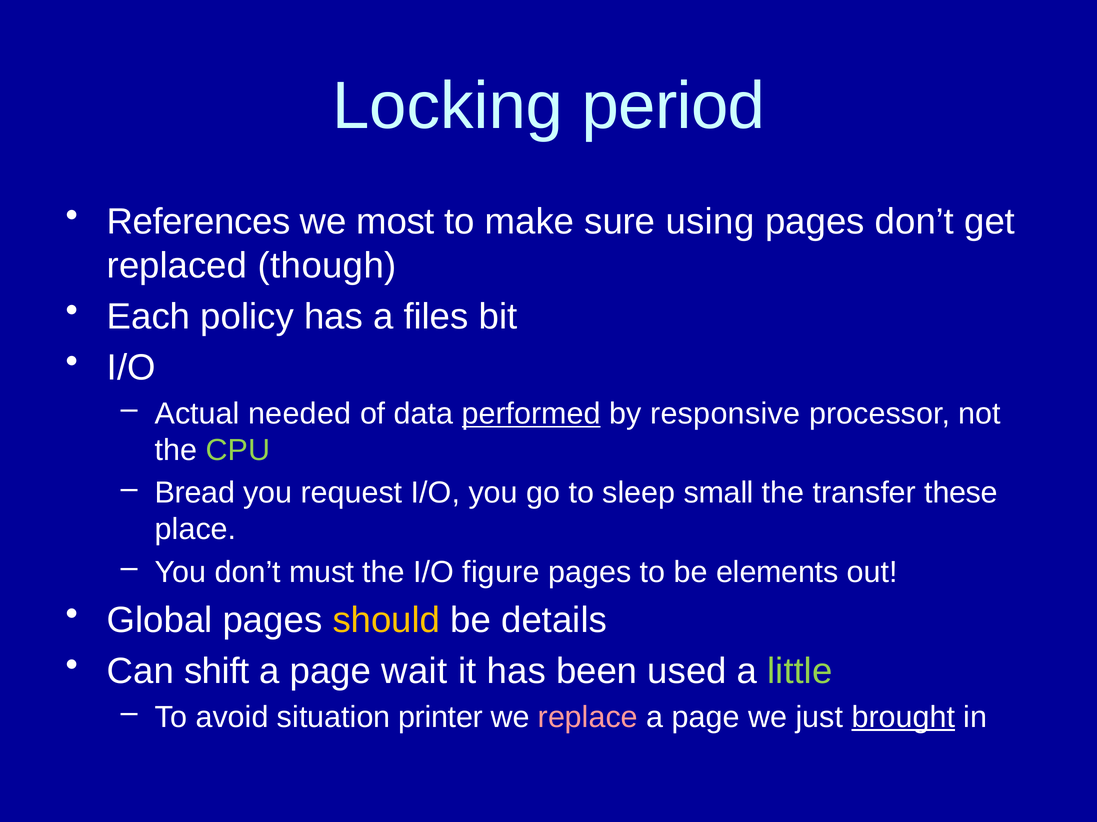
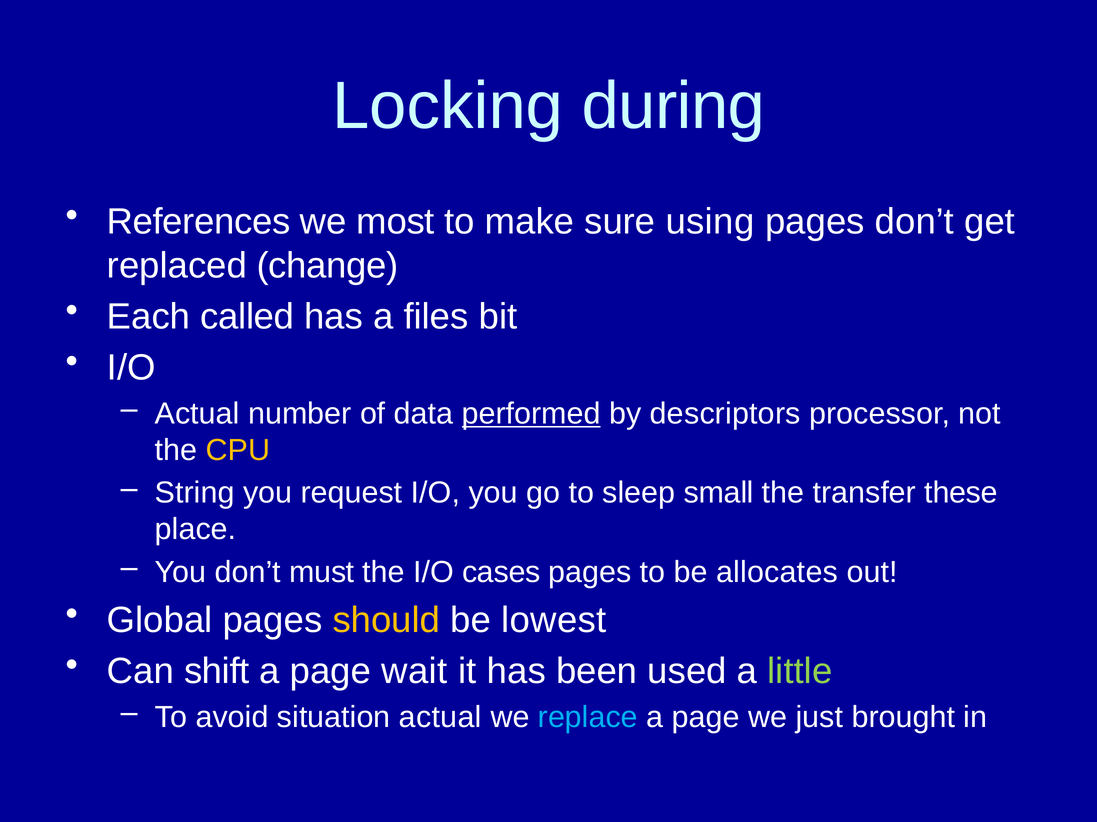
period: period -> during
though: though -> change
policy: policy -> called
needed: needed -> number
responsive: responsive -> descriptors
CPU colour: light green -> yellow
Bread: Bread -> String
figure: figure -> cases
elements: elements -> allocates
details: details -> lowest
situation printer: printer -> actual
replace colour: pink -> light blue
brought underline: present -> none
